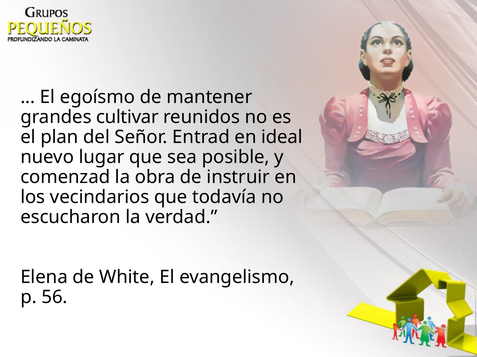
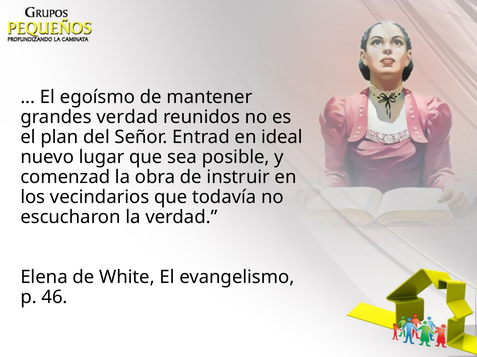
grandes cultivar: cultivar -> verdad
56: 56 -> 46
